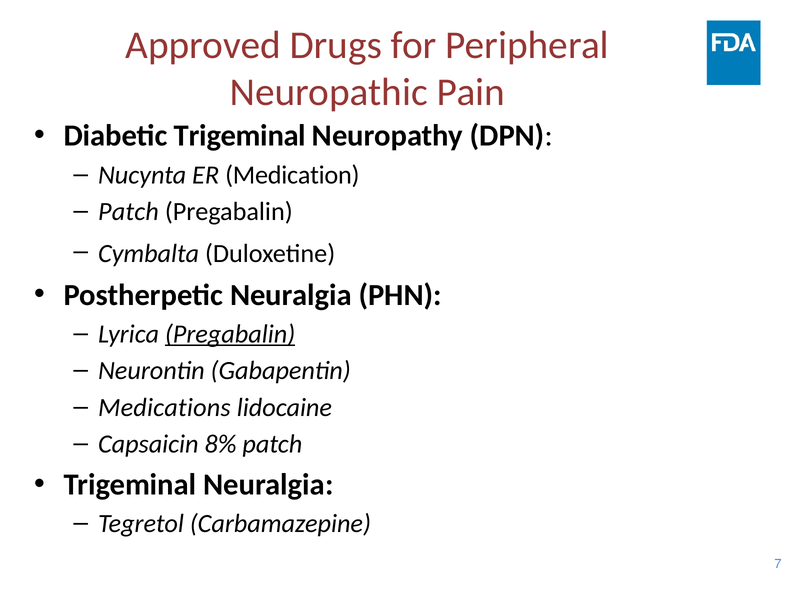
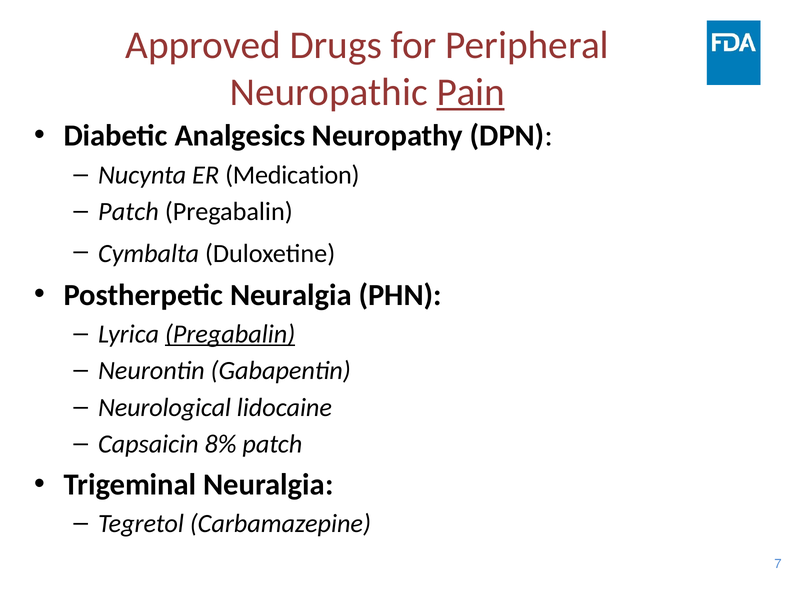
Pain underline: none -> present
Diabetic Trigeminal: Trigeminal -> Analgesics
Medications: Medications -> Neurological
